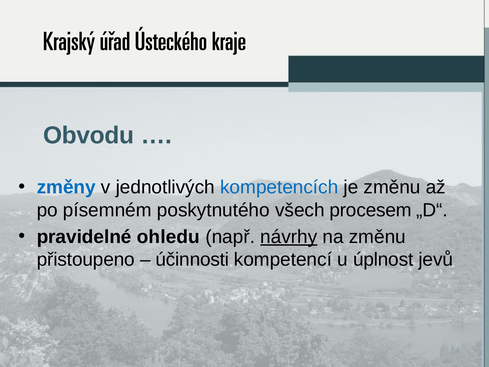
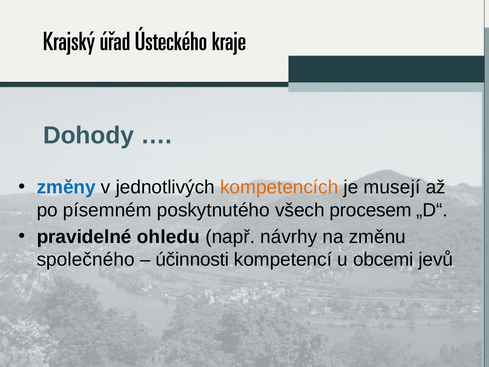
Obvodu: Obvodu -> Dohody
kompetencích colour: blue -> orange
je změnu: změnu -> musejí
návrhy underline: present -> none
přistoupeno: přistoupeno -> společného
úplnost: úplnost -> obcemi
